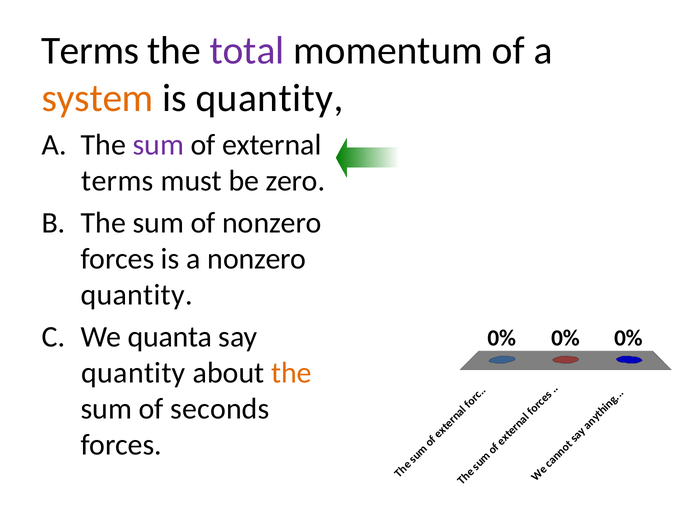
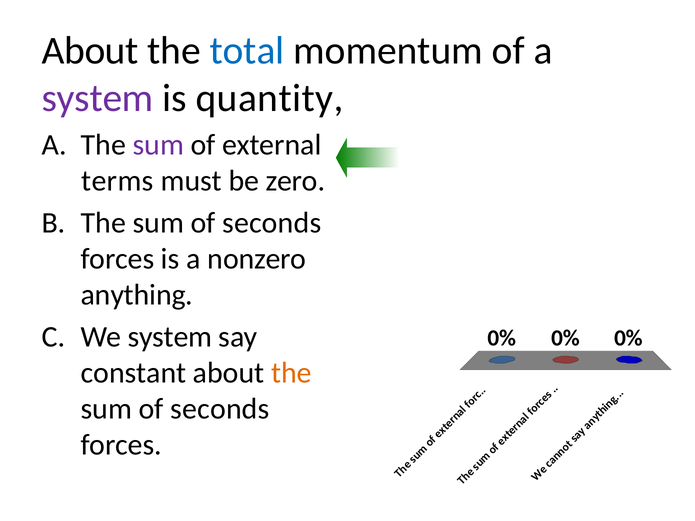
Terms at (90, 51): Terms -> About
total colour: purple -> blue
system at (98, 98) colour: orange -> purple
nonzero at (272, 223): nonzero -> seconds
quantity at (137, 295): quantity -> anything
We quanta: quanta -> system
quantity at (133, 373): quantity -> constant
